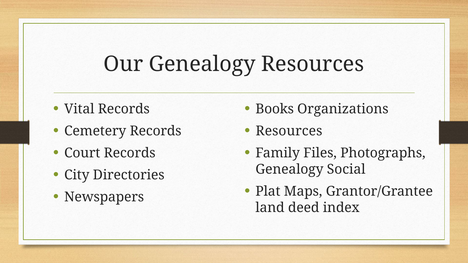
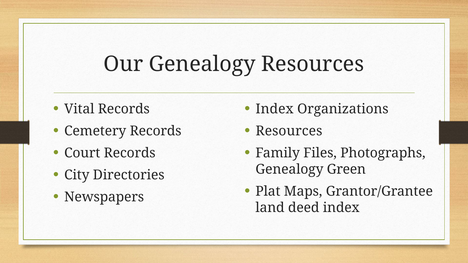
Books at (275, 109): Books -> Index
Social: Social -> Green
